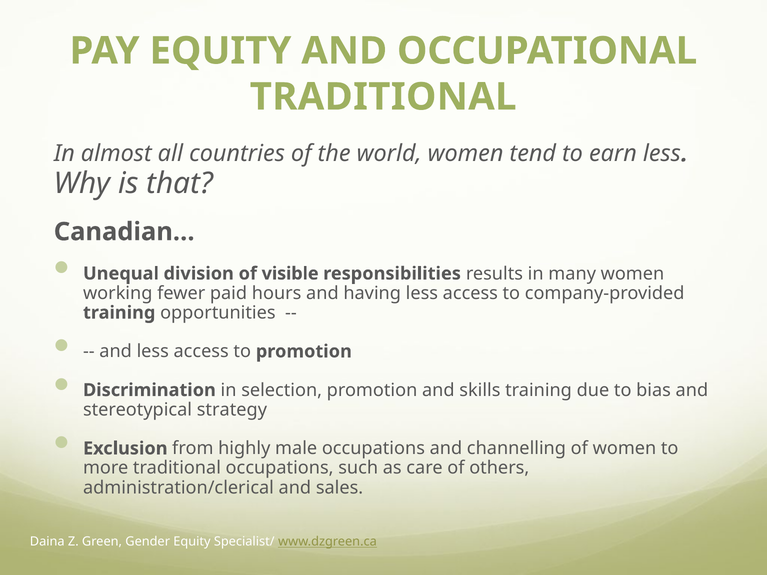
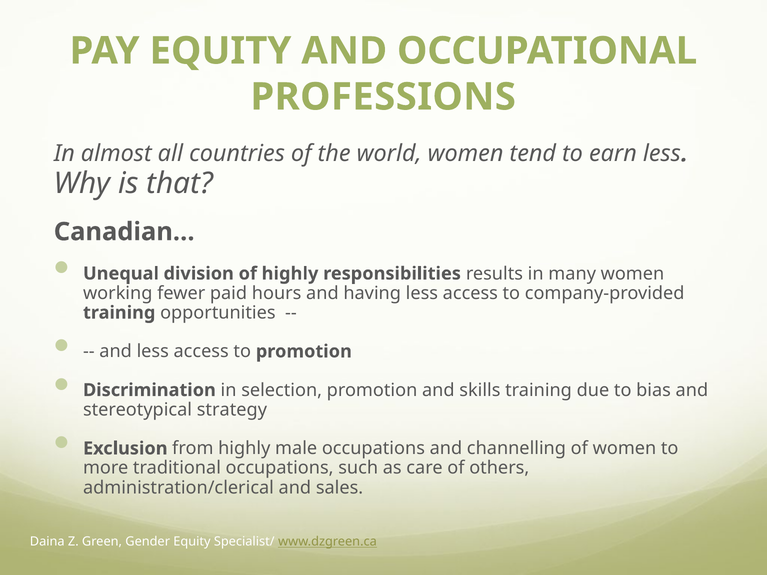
TRADITIONAL at (383, 97): TRADITIONAL -> PROFESSIONS
of visible: visible -> highly
